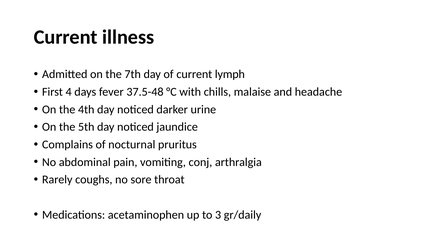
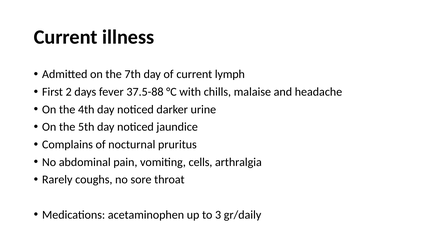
4: 4 -> 2
37.5-48: 37.5-48 -> 37.5-88
conj: conj -> cells
